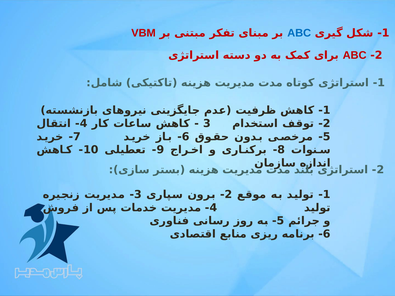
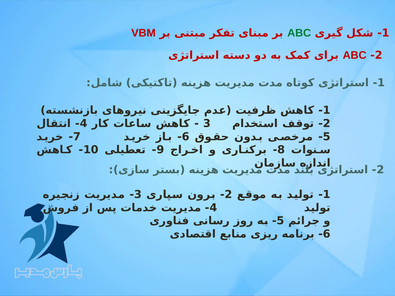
ABC at (299, 33) colour: blue -> green
